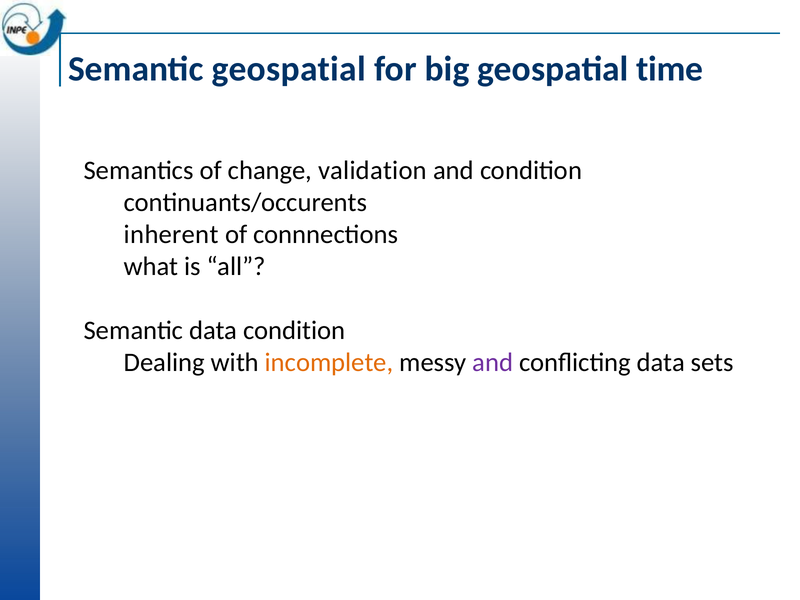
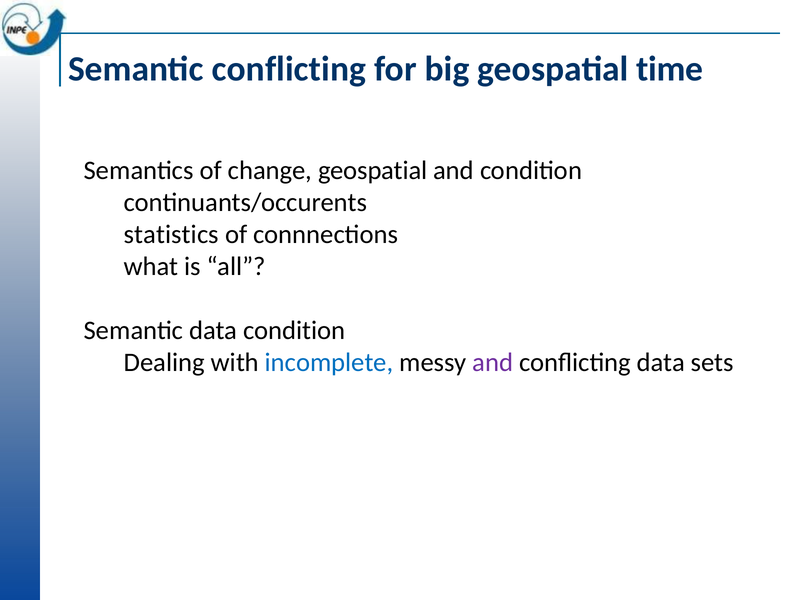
Semantic geospatial: geospatial -> conflicting
change validation: validation -> geospatial
inherent: inherent -> statistics
incomplete colour: orange -> blue
